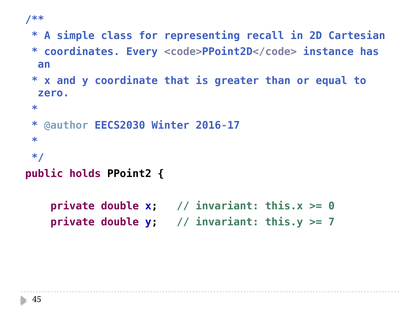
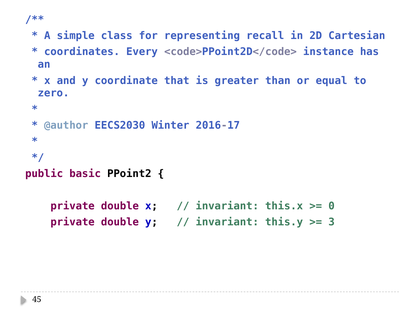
holds: holds -> basic
7: 7 -> 3
